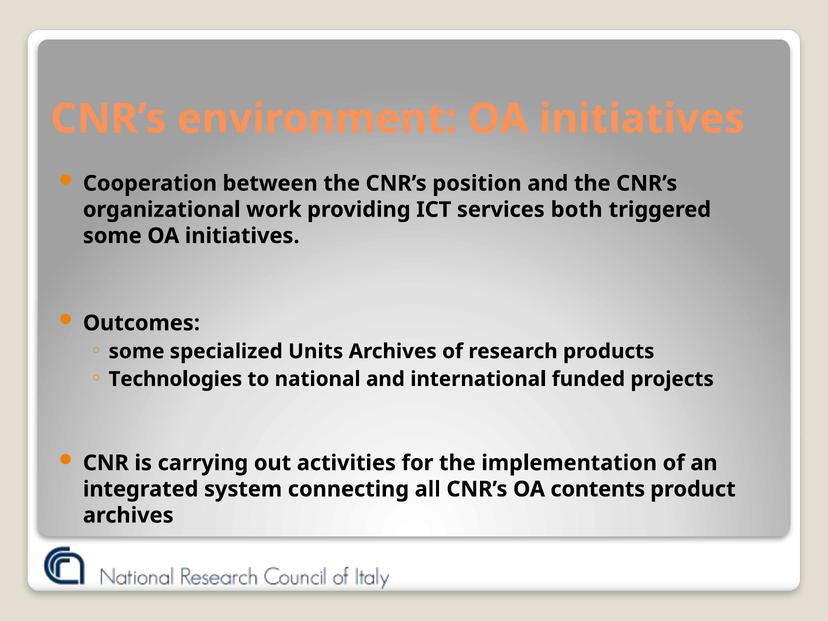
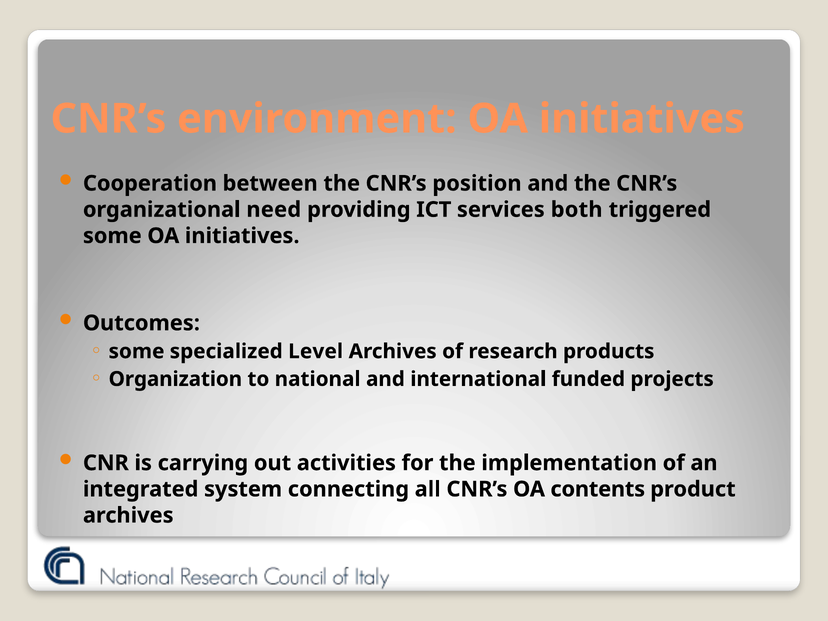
work: work -> need
Units: Units -> Level
Technologies: Technologies -> Organization
